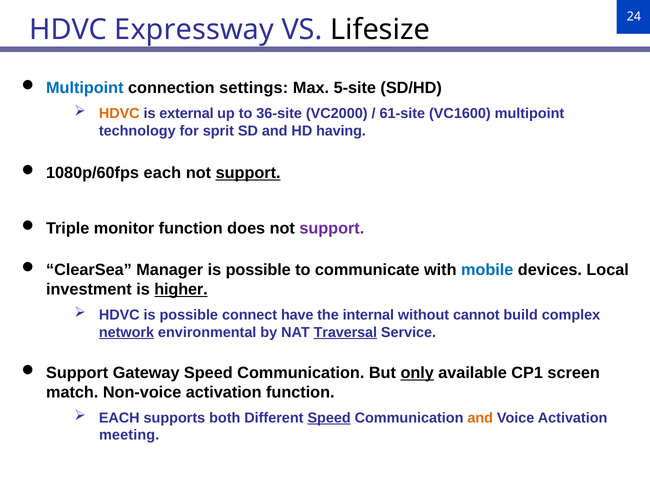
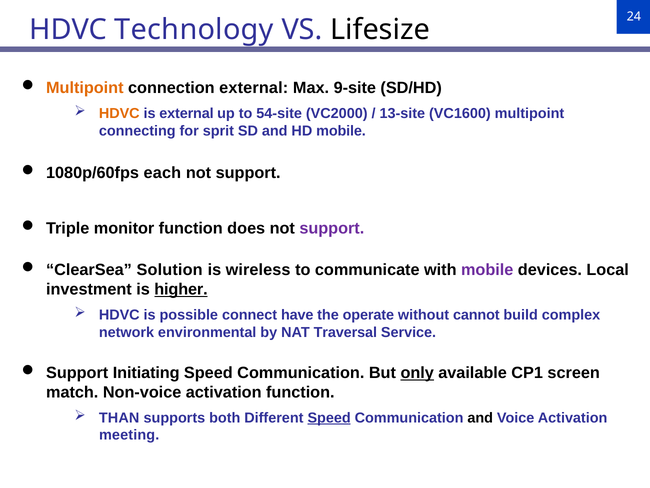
Expressway: Expressway -> Technology
Multipoint at (85, 88) colour: blue -> orange
connection settings: settings -> external
5-site: 5-site -> 9-site
36-site: 36-site -> 54-site
61-site: 61-site -> 13-site
technology: technology -> connecting
HD having: having -> mobile
support at (248, 173) underline: present -> none
Manager: Manager -> Solution
possible at (258, 270): possible -> wireless
mobile at (487, 270) colour: blue -> purple
internal: internal -> operate
network underline: present -> none
Traversal underline: present -> none
Gateway: Gateway -> Initiating
EACH at (119, 417): EACH -> THAN
and at (480, 417) colour: orange -> black
